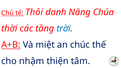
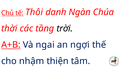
Năng: Năng -> Ngàn
trời colour: blue -> black
miệt: miệt -> ngai
chúc: chúc -> ngợi
